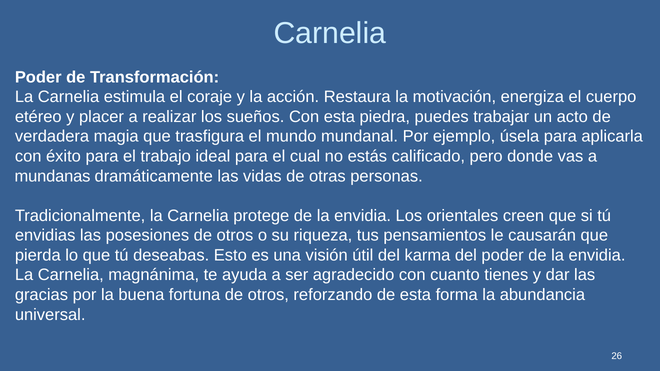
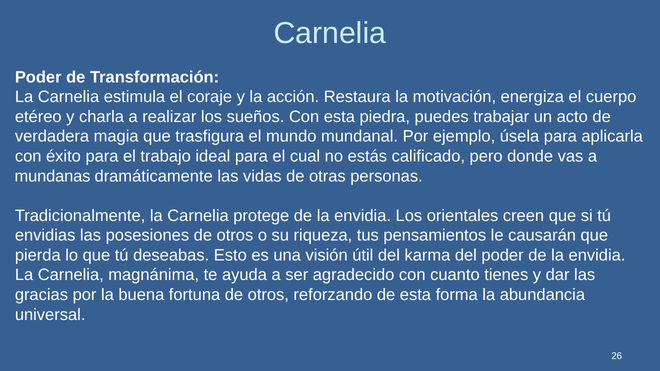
placer: placer -> charla
